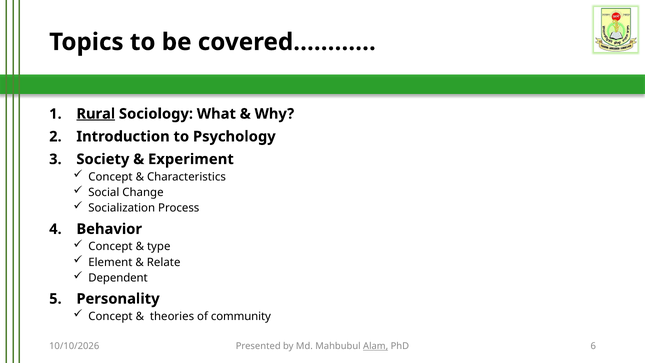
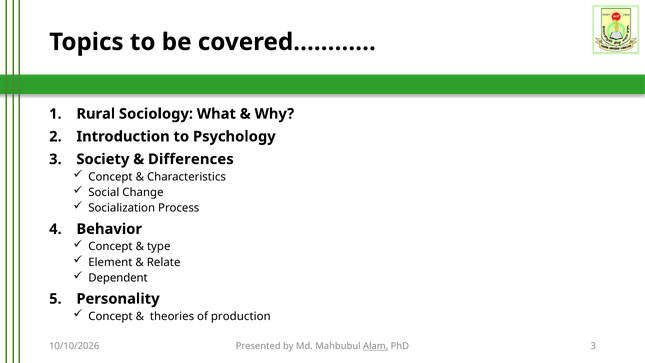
Rural underline: present -> none
Experiment: Experiment -> Differences
community: community -> production
PhD 6: 6 -> 3
